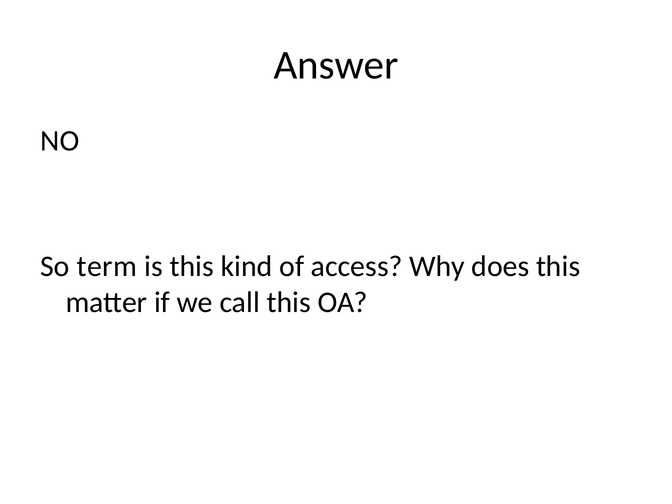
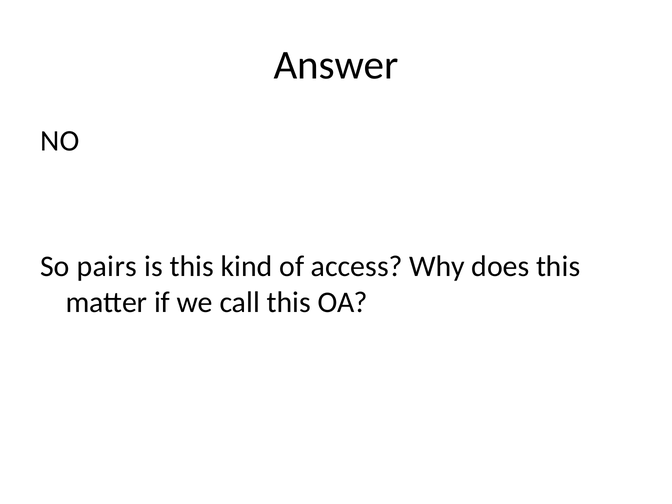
term: term -> pairs
